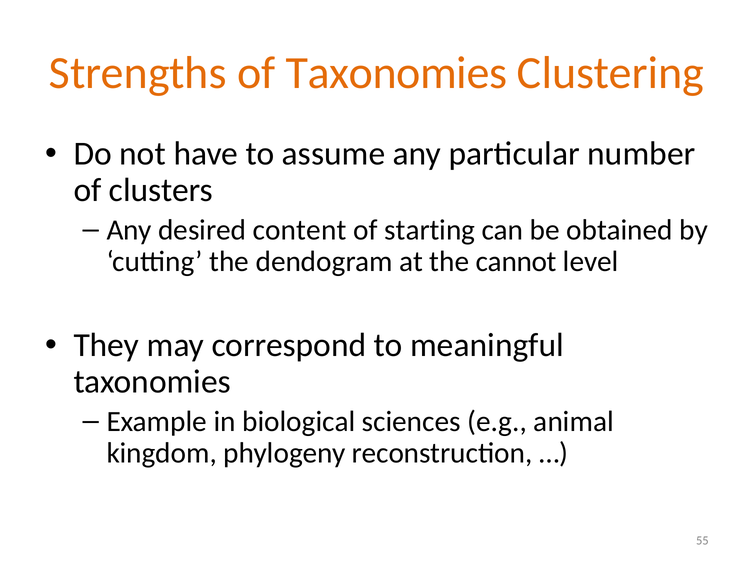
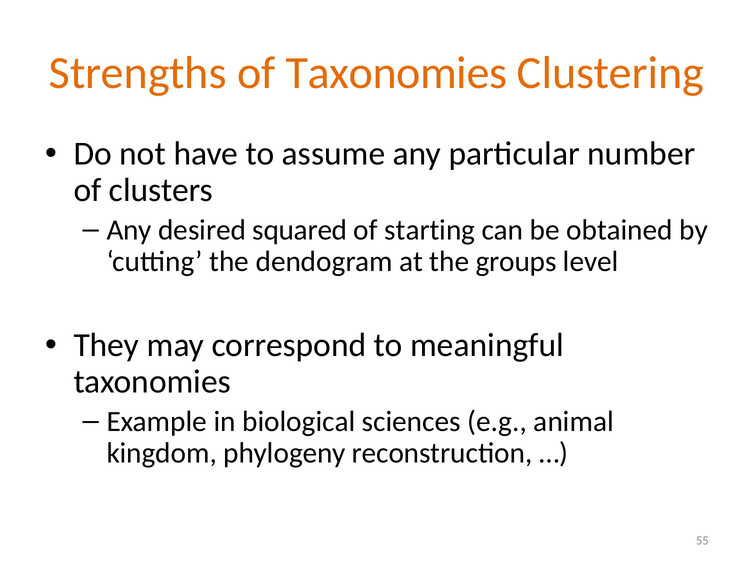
content: content -> squared
cannot: cannot -> groups
